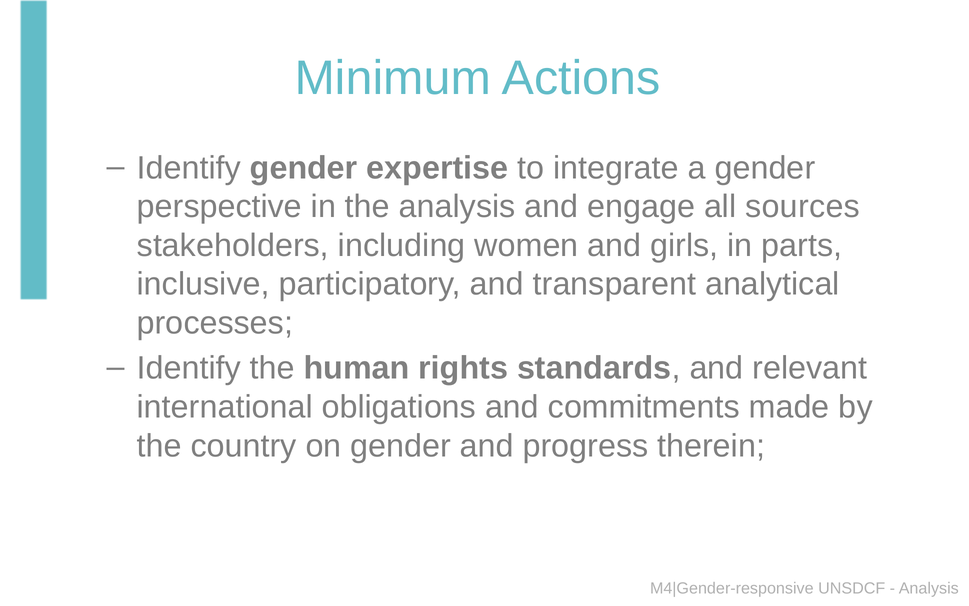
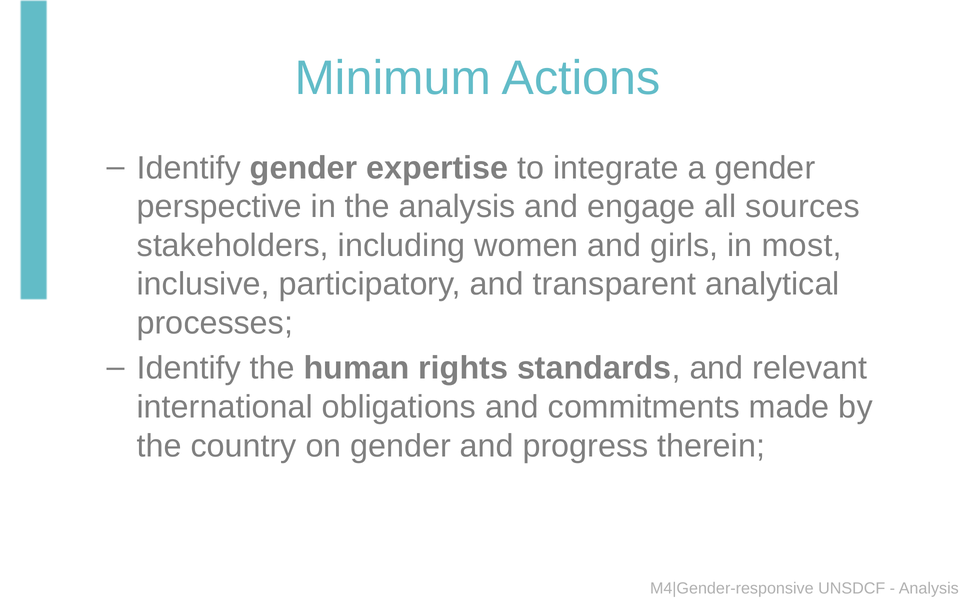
parts: parts -> most
